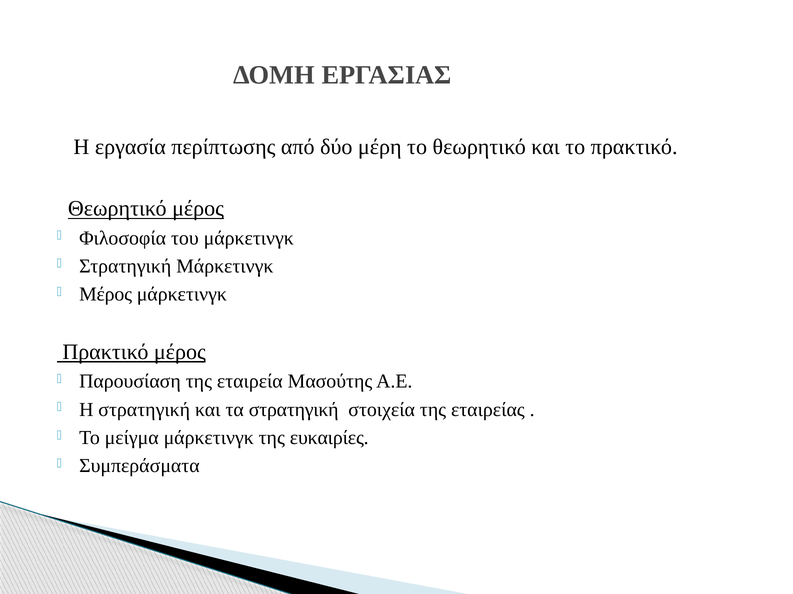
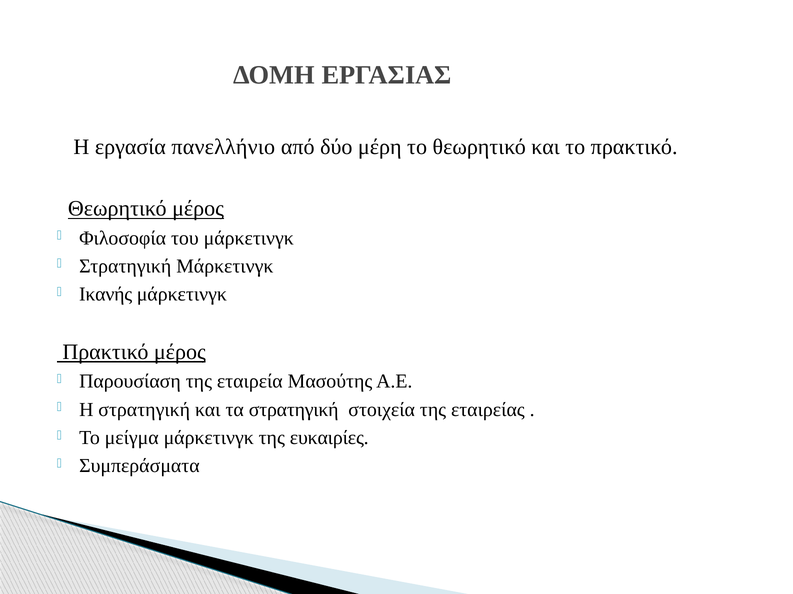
περίπτωσης: περίπτωσης -> πανελλήνιο
Μέρος at (106, 295): Μέρος -> Ικανής
